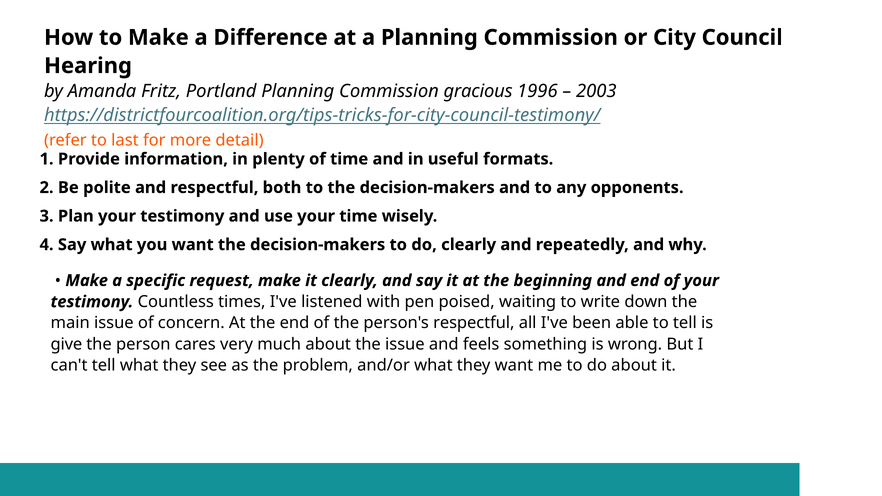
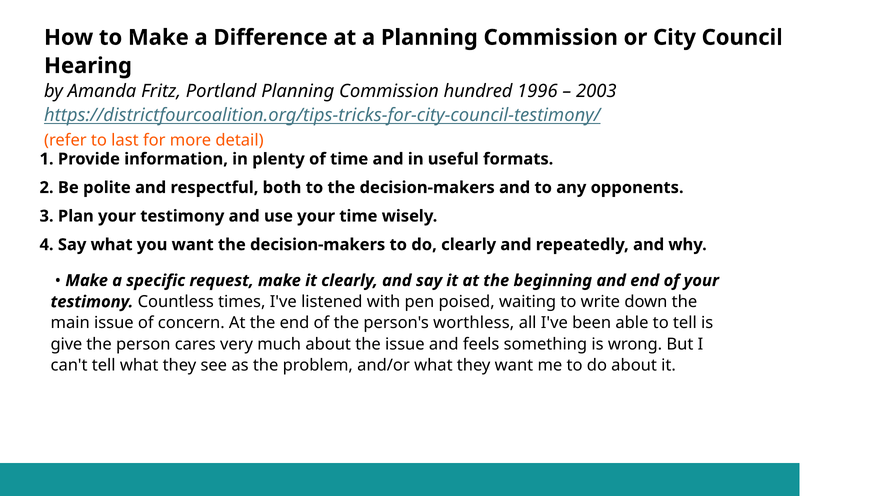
gracious: gracious -> hundred
person's respectful: respectful -> worthless
